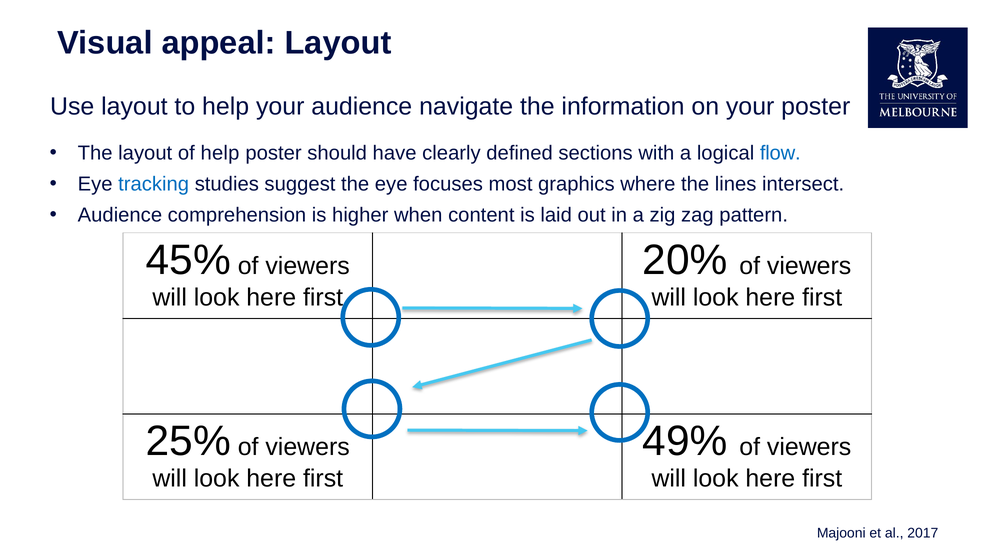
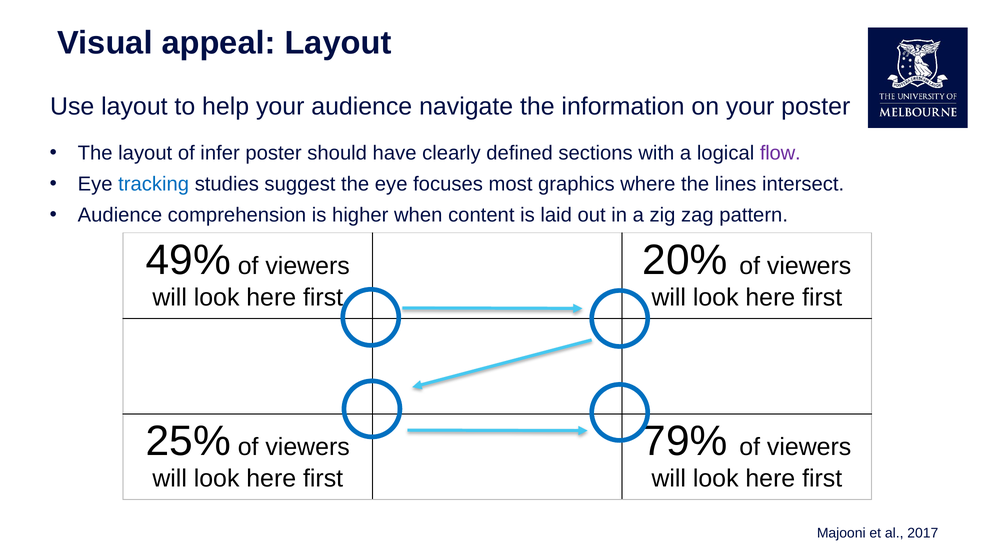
of help: help -> infer
flow colour: blue -> purple
45%: 45% -> 49%
49%: 49% -> 79%
